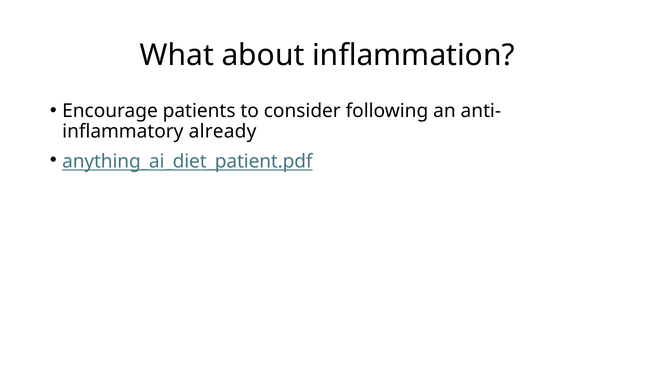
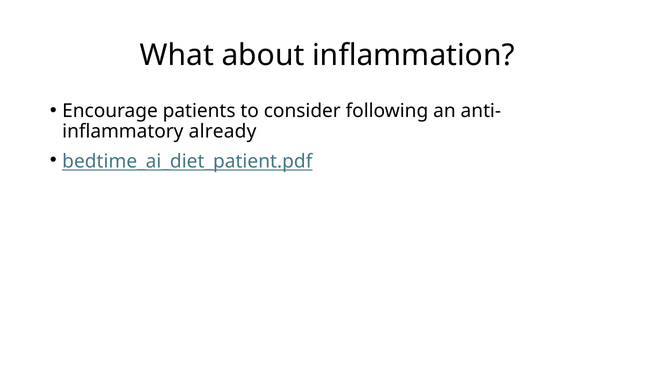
anything_ai_diet_patient.pdf: anything_ai_diet_patient.pdf -> bedtime_ai_diet_patient.pdf
